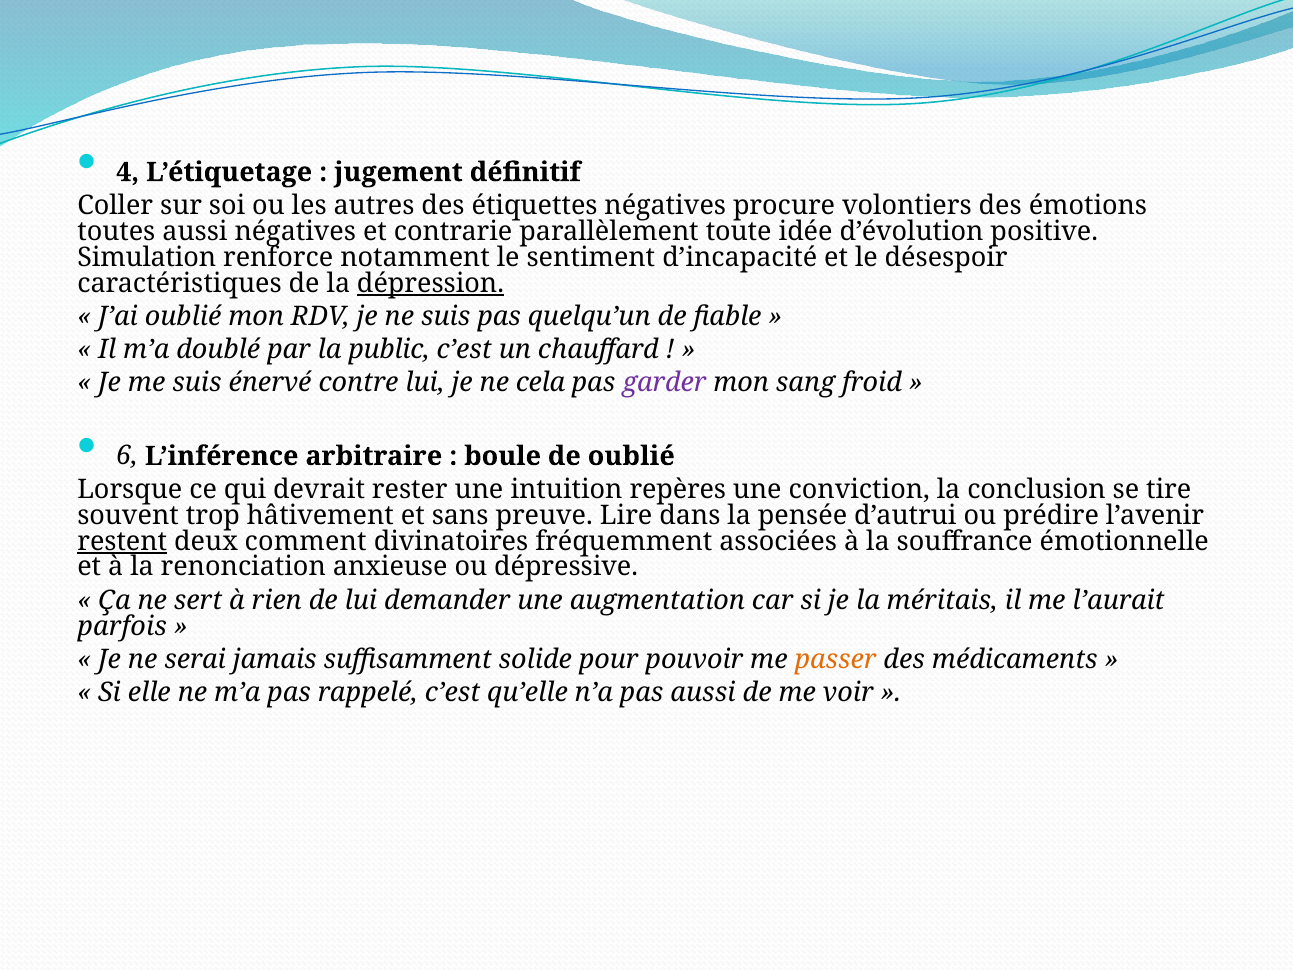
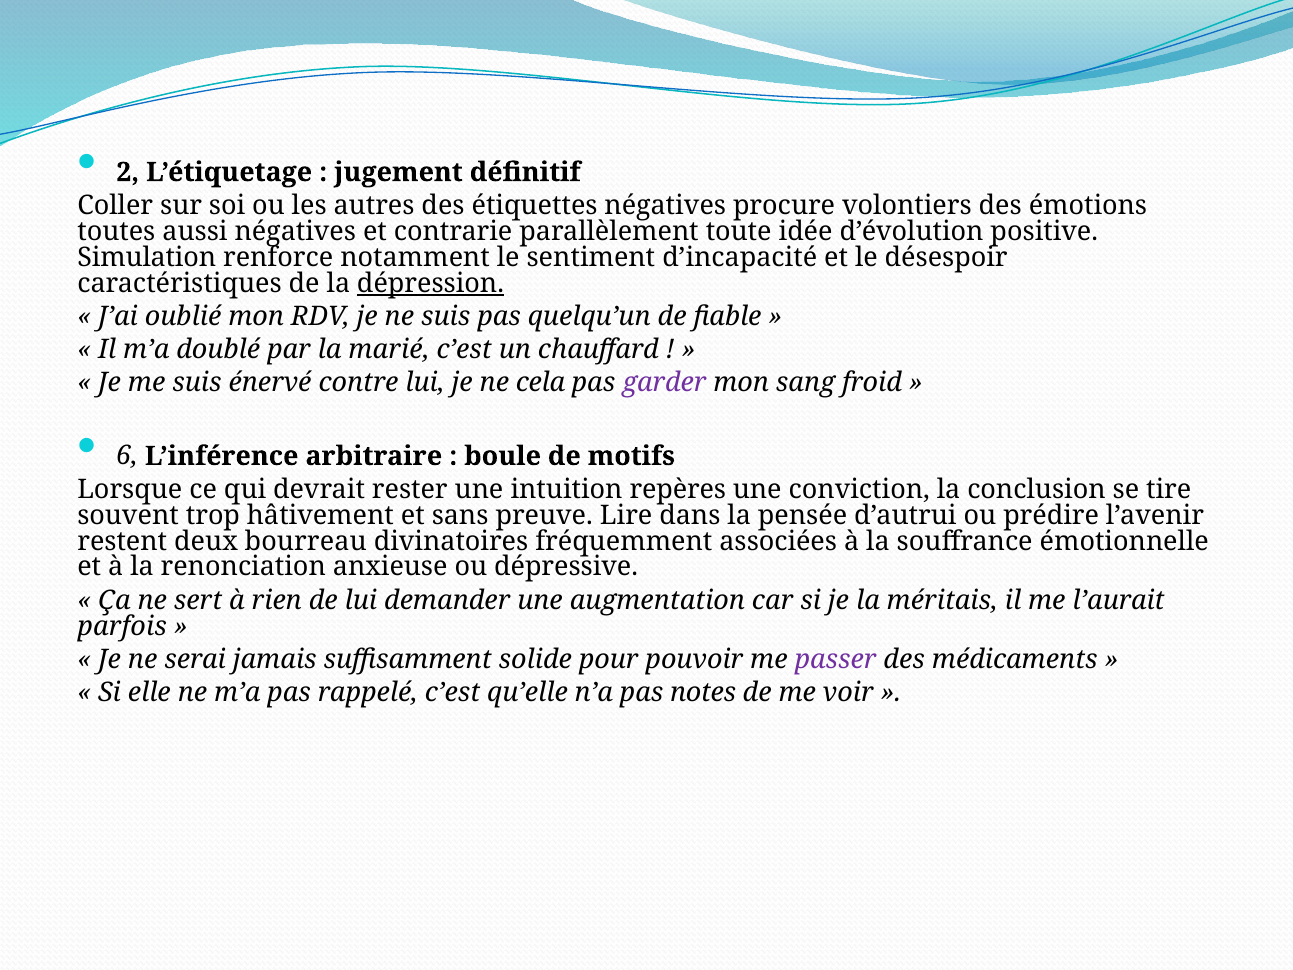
4: 4 -> 2
public: public -> marié
de oublié: oublié -> motifs
restent underline: present -> none
comment: comment -> bourreau
passer colour: orange -> purple
pas aussi: aussi -> notes
